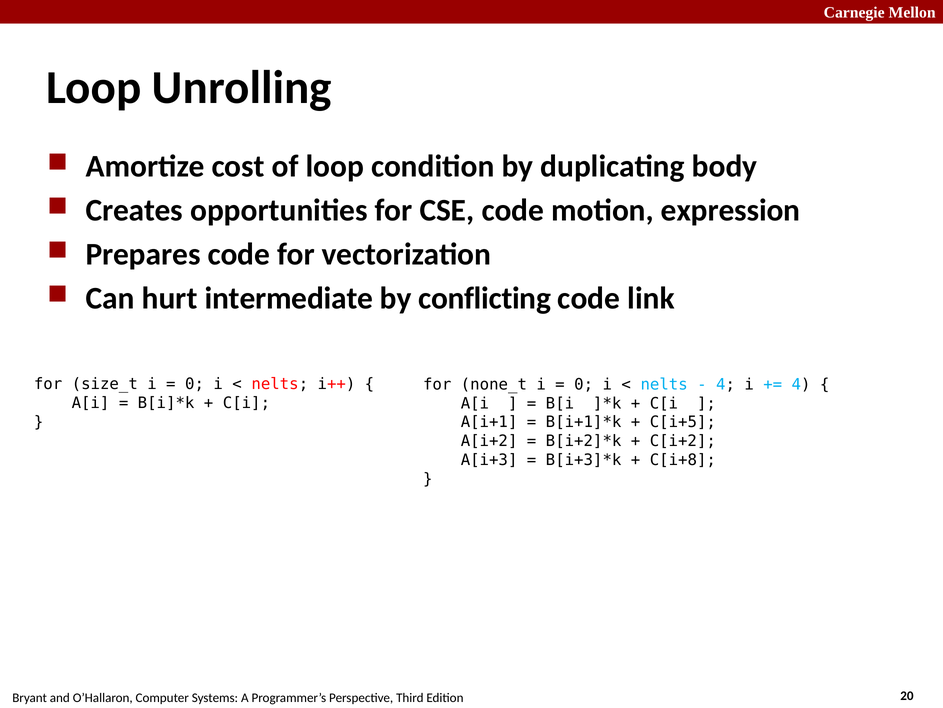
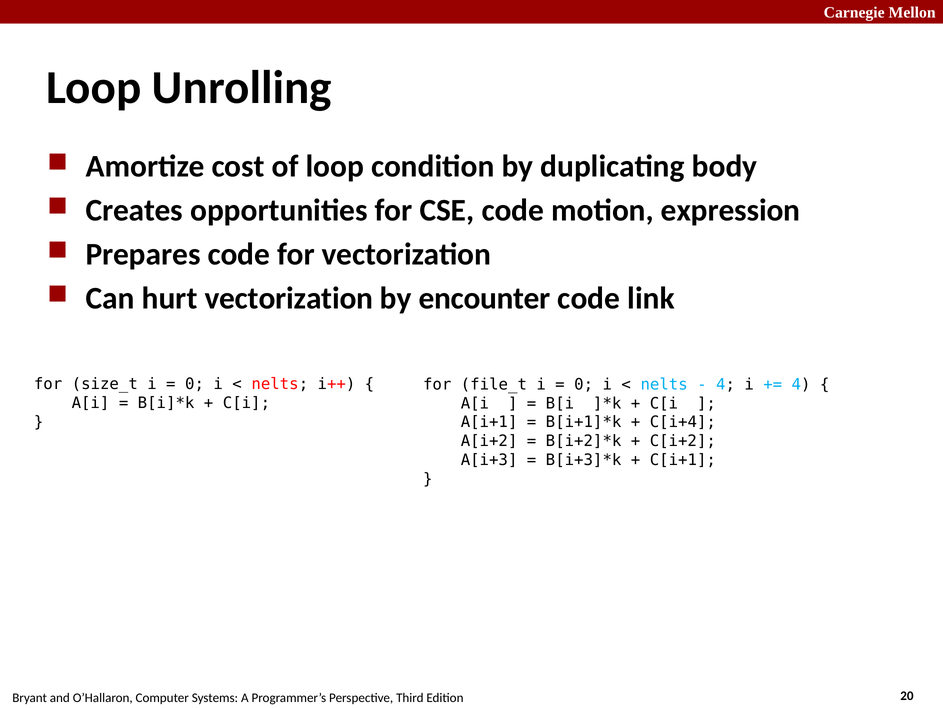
hurt intermediate: intermediate -> vectorization
conflicting: conflicting -> encounter
none_t: none_t -> file_t
C[i+5: C[i+5 -> C[i+4
C[i+8: C[i+8 -> C[i+1
